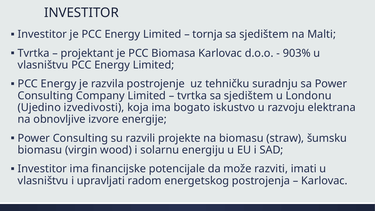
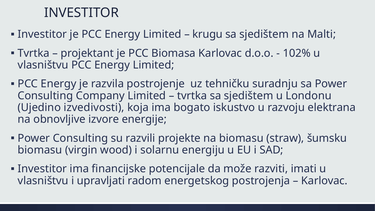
tornja: tornja -> krugu
903%: 903% -> 102%
